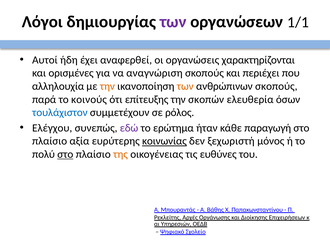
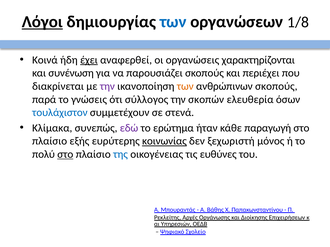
Λόγοι underline: none -> present
των at (173, 22) colour: purple -> blue
1/1: 1/1 -> 1/8
Αυτοί: Αυτοί -> Κοινά
έχει underline: none -> present
ορισμένες: ορισμένες -> συνένωση
αναγνώριση: αναγνώριση -> παρουσιάζει
αλληλουχία: αλληλουχία -> διακρίνεται
την at (107, 86) colour: orange -> purple
κοινούς: κοινούς -> γνώσεις
επίτευξης: επίτευξης -> σύλλογος
ρόλος: ρόλος -> στενά
Ελέγχου: Ελέγχου -> Κλίμακα
αξία: αξία -> εξής
της colour: orange -> blue
